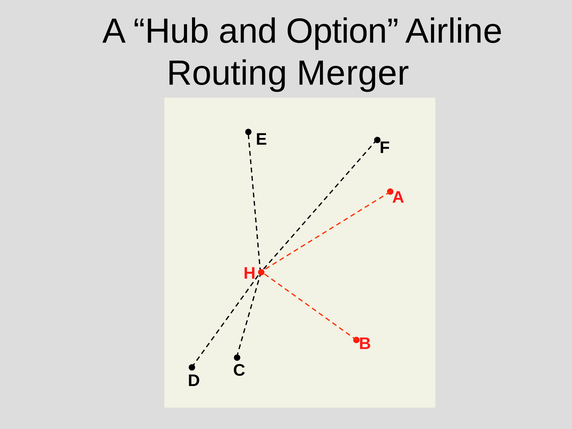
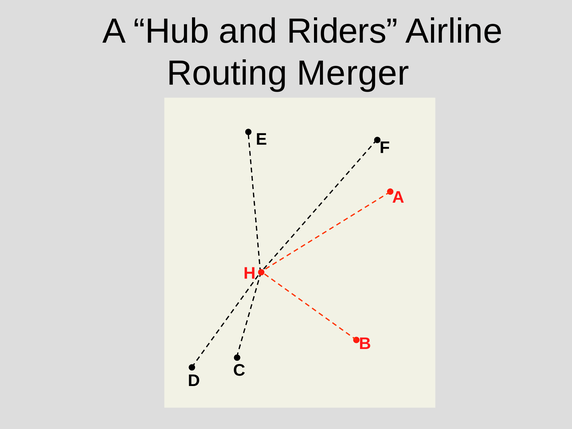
Option: Option -> Riders
